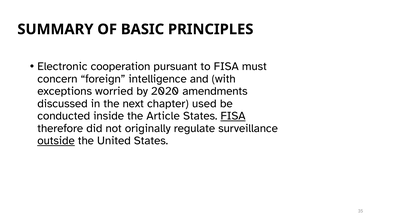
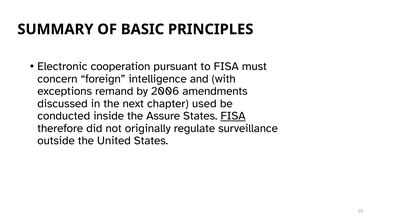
worried: worried -> remand
2020: 2020 -> 2006
Article: Article -> Assure
outside underline: present -> none
